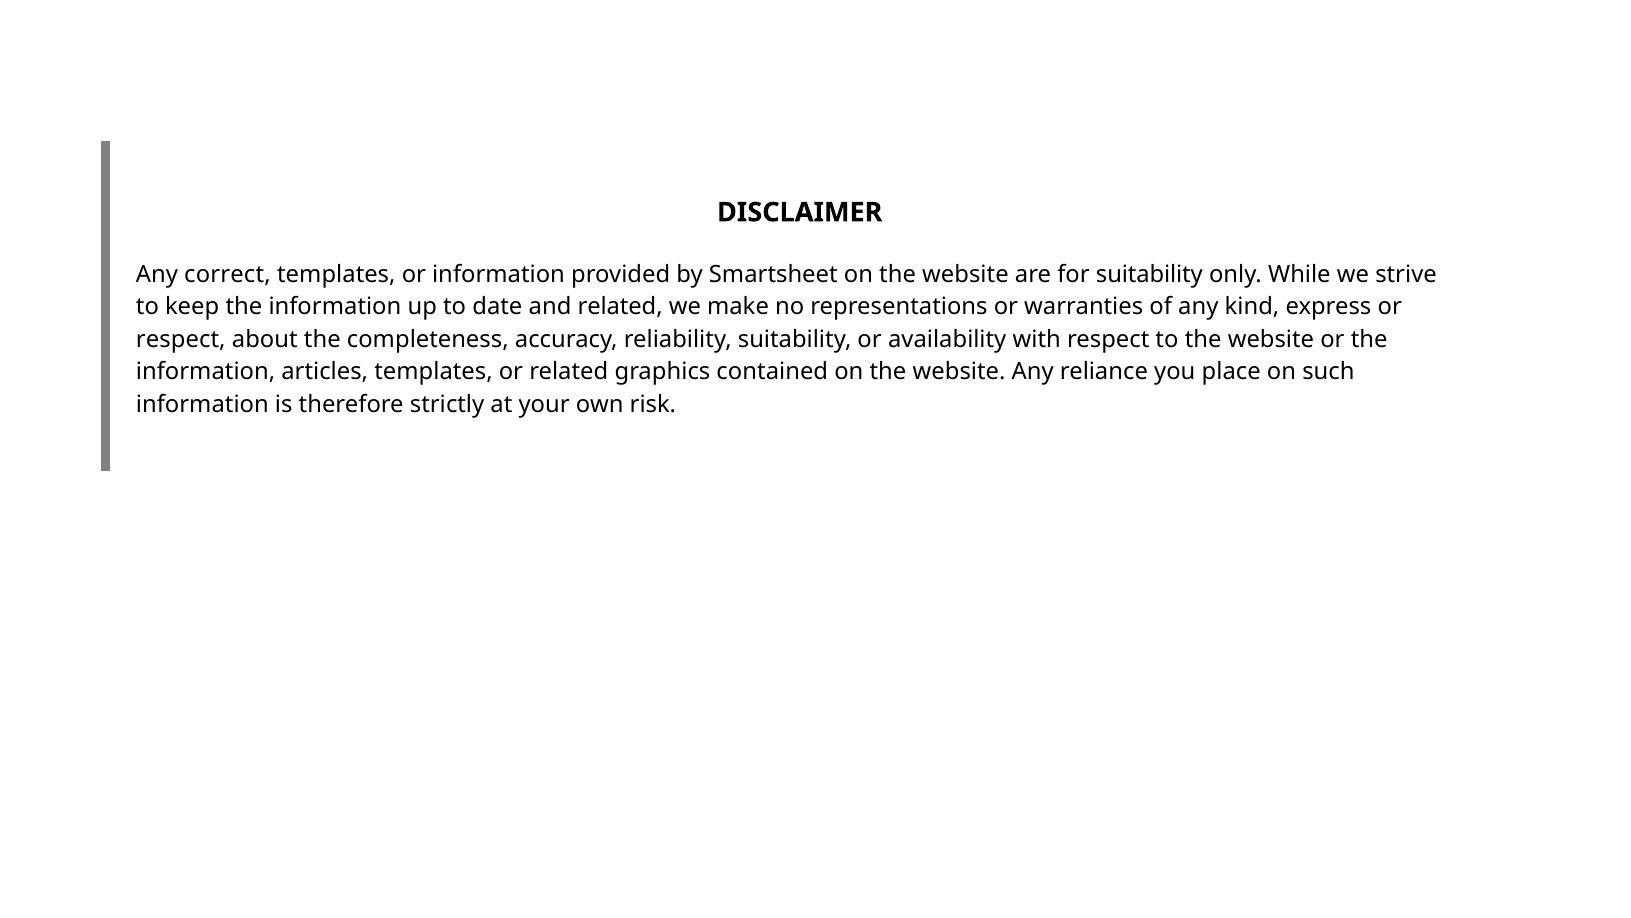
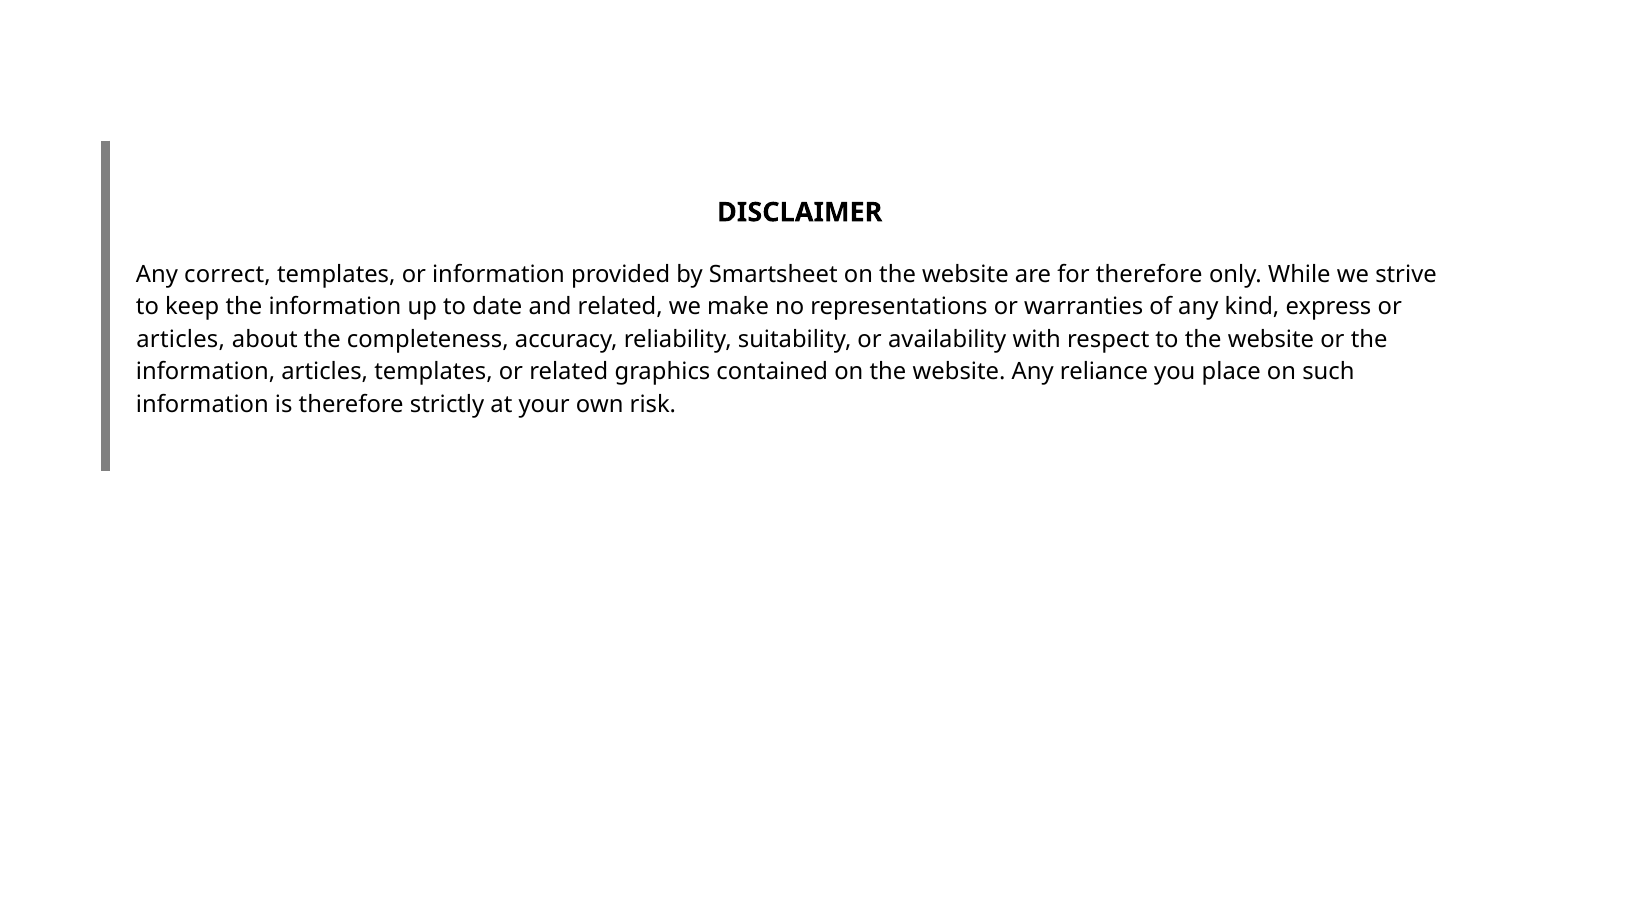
for suitability: suitability -> therefore
respect at (181, 339): respect -> articles
